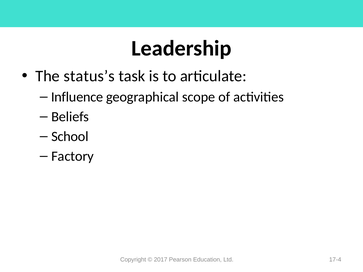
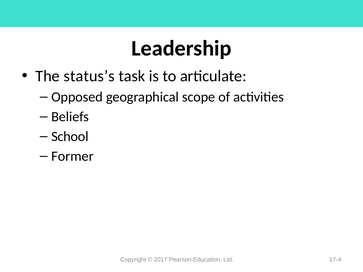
Influence: Influence -> Opposed
Factory: Factory -> Former
